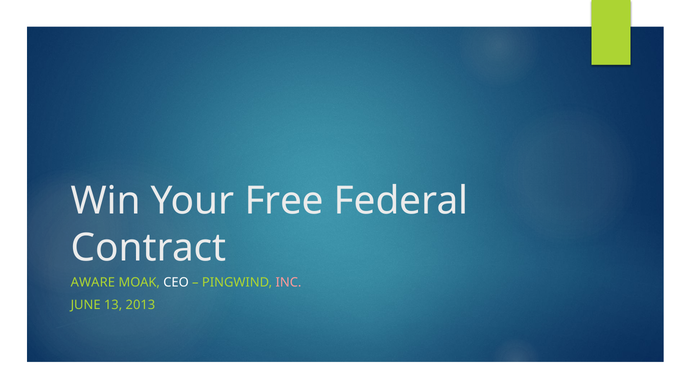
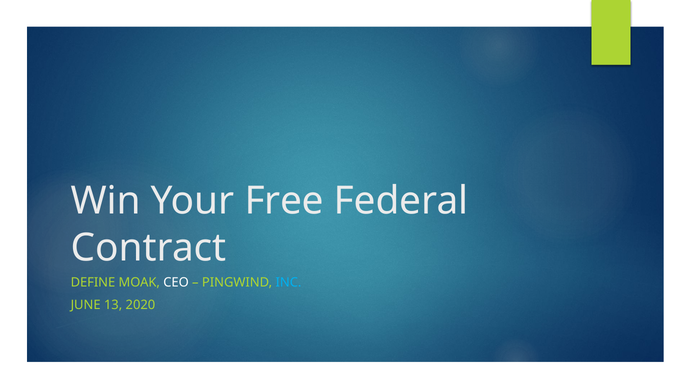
AWARE: AWARE -> DEFINE
INC colour: pink -> light blue
2013: 2013 -> 2020
